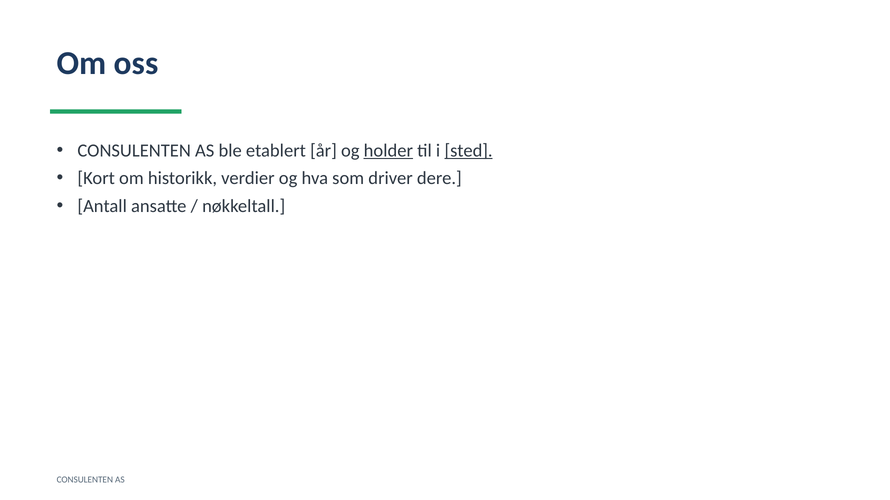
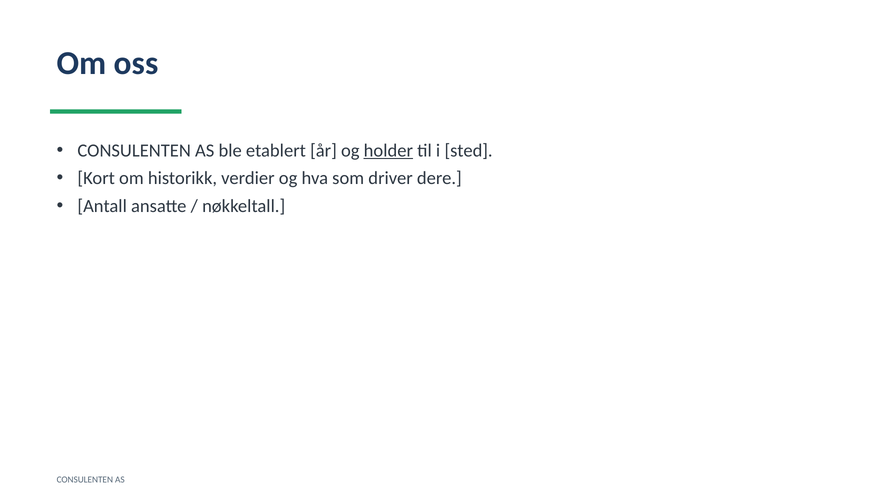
sted underline: present -> none
